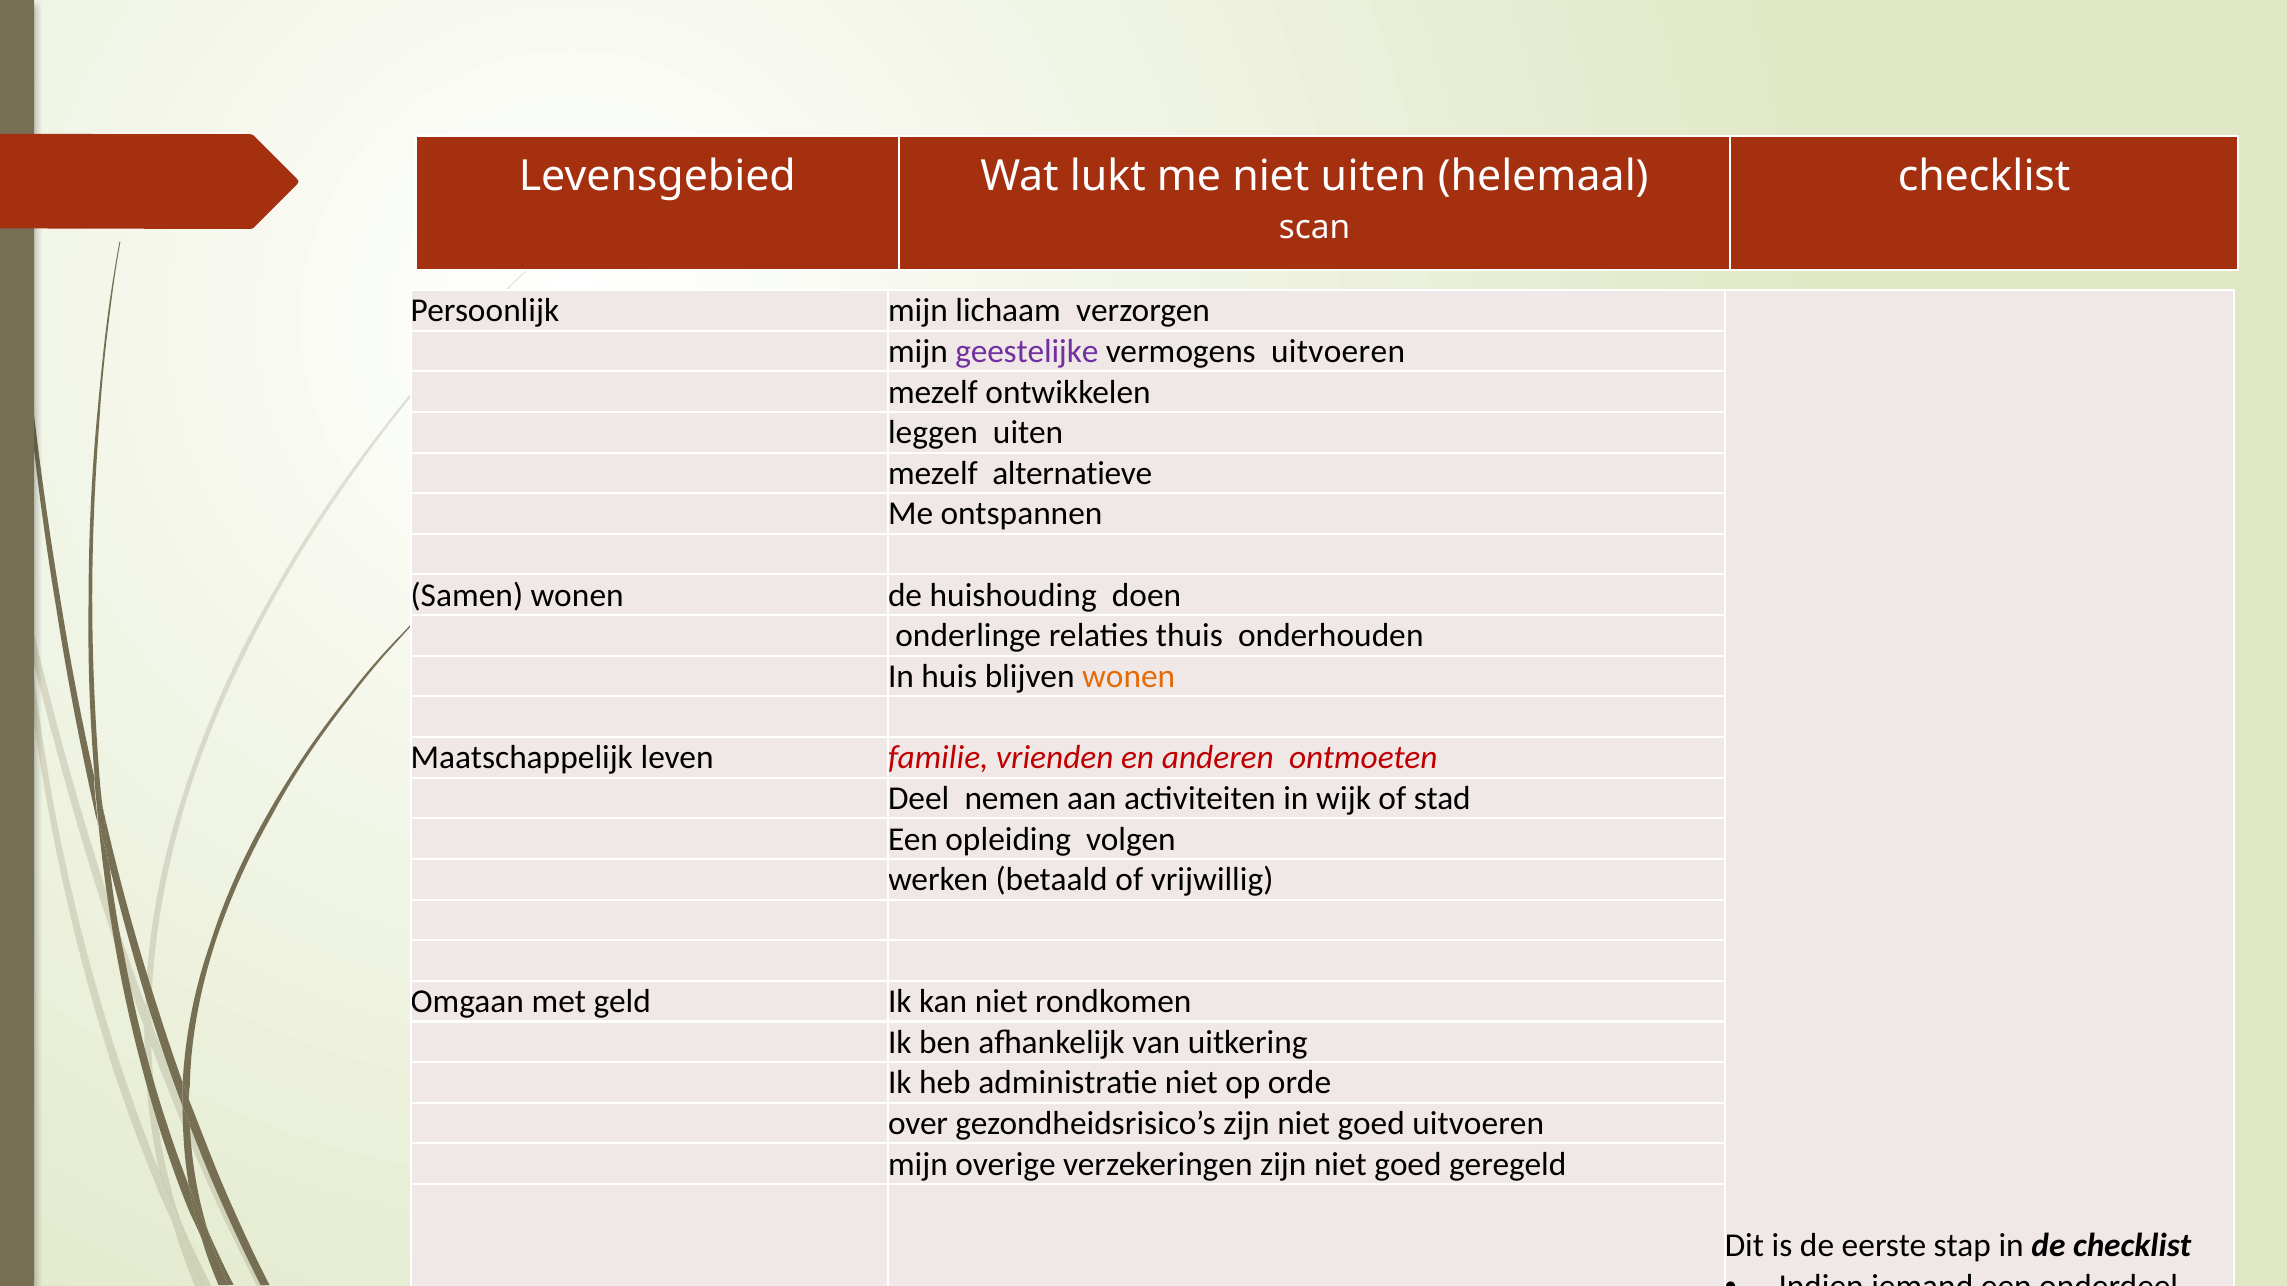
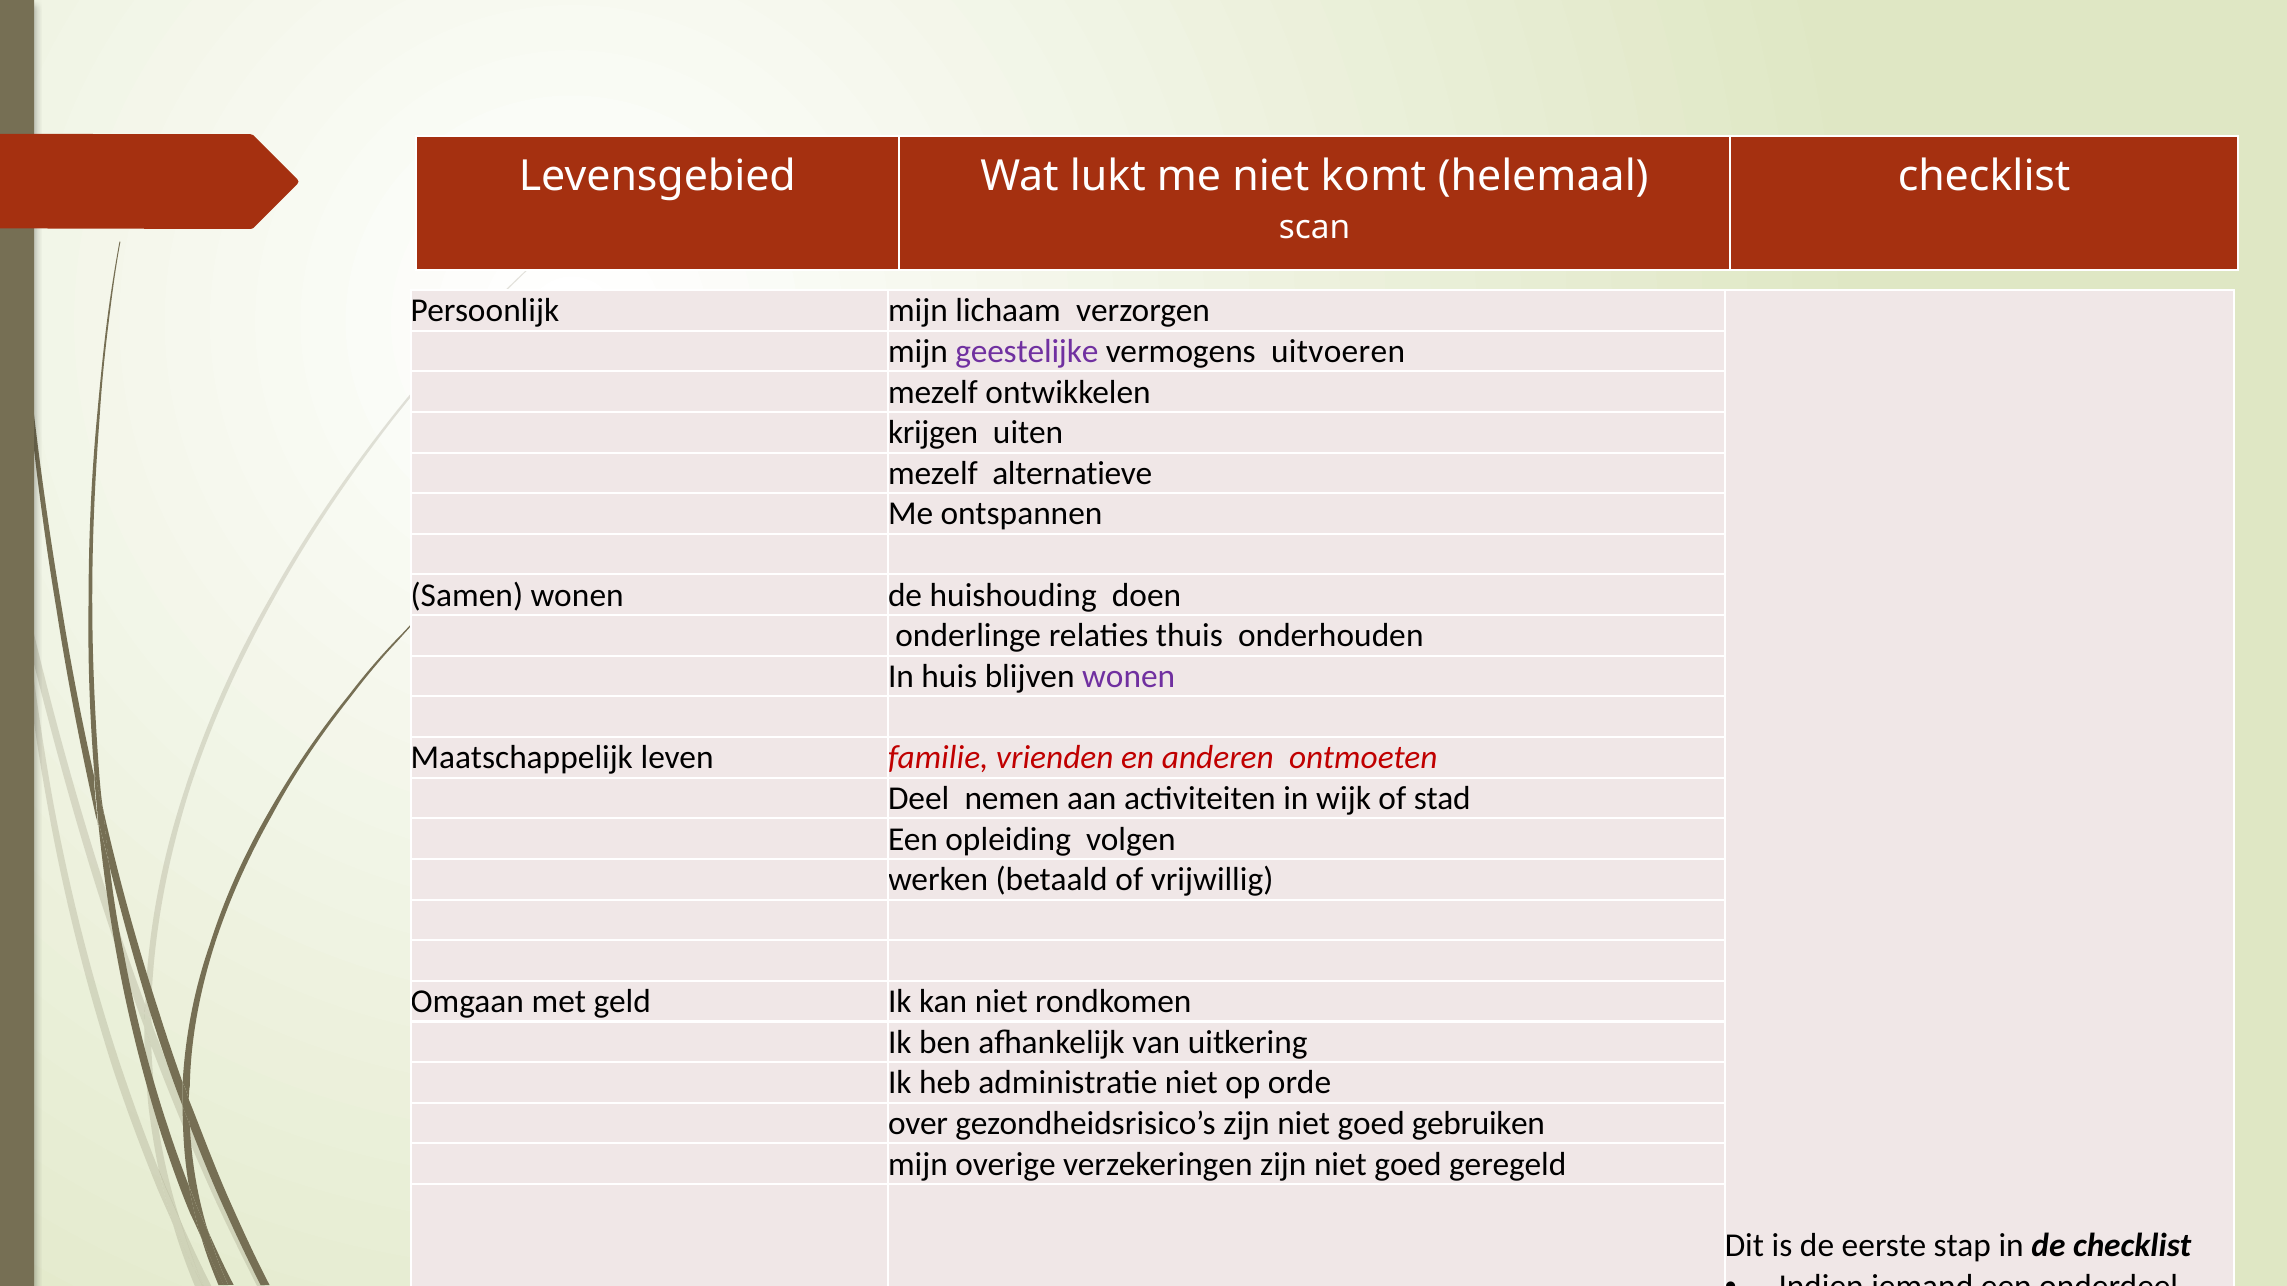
niet uiten: uiten -> komt
leggen: leggen -> krijgen
wonen at (1129, 677) colour: orange -> purple
goed uitvoeren: uitvoeren -> gebruiken
